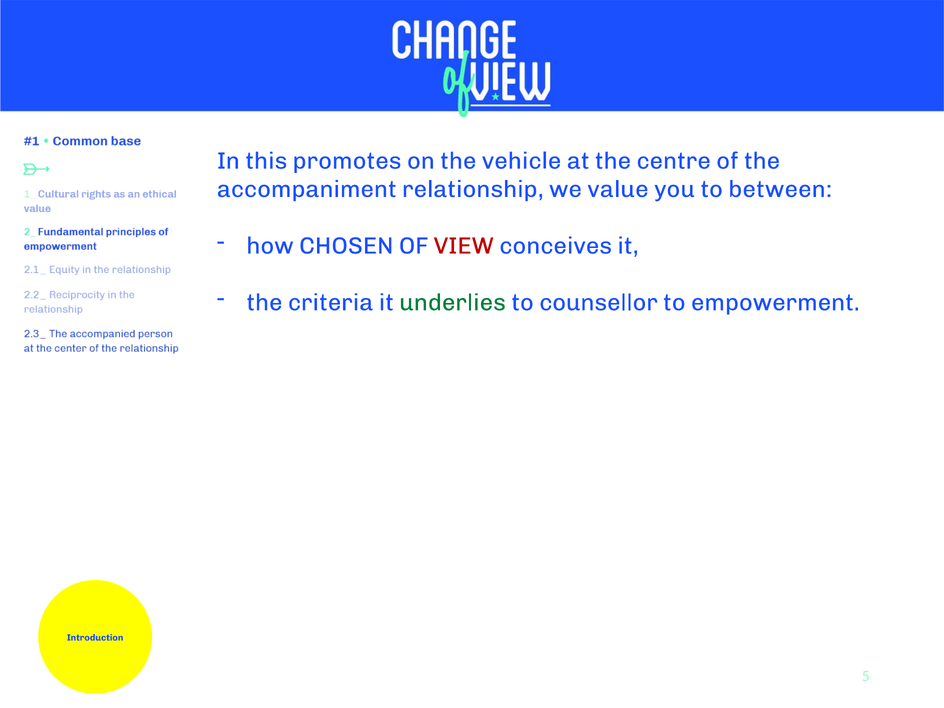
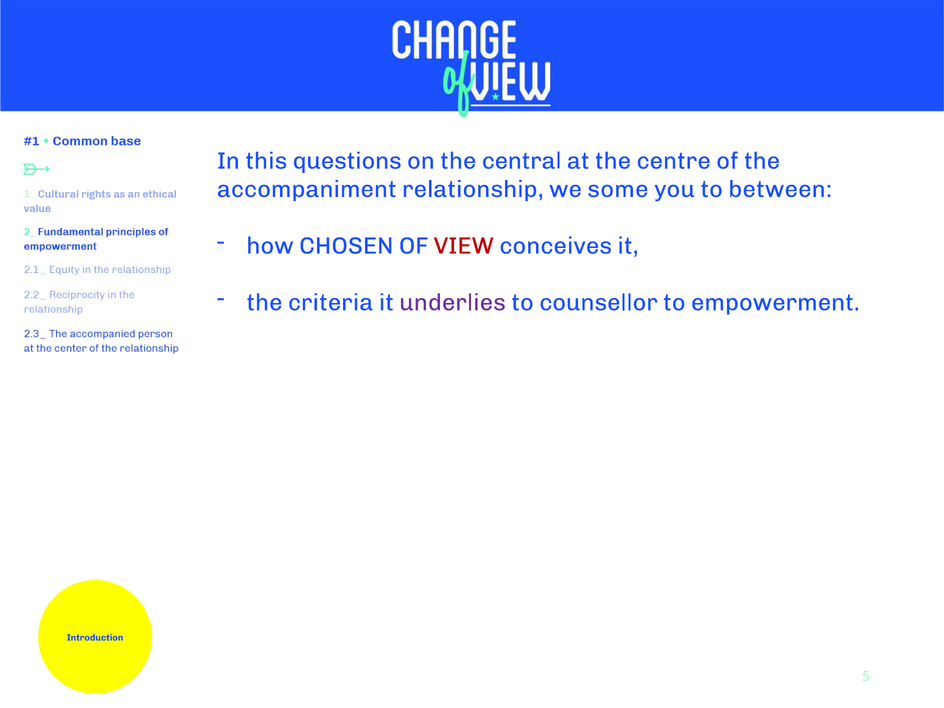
promotes: promotes -> questions
vehicle: vehicle -> central
value: value -> some
underlies colour: green -> purple
